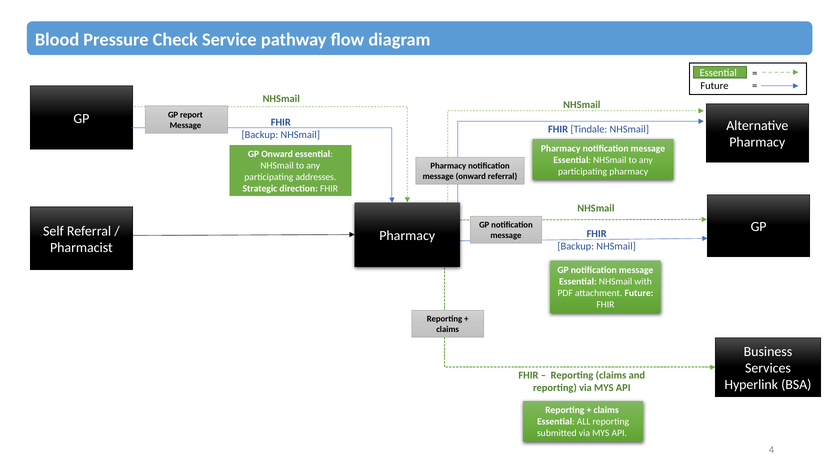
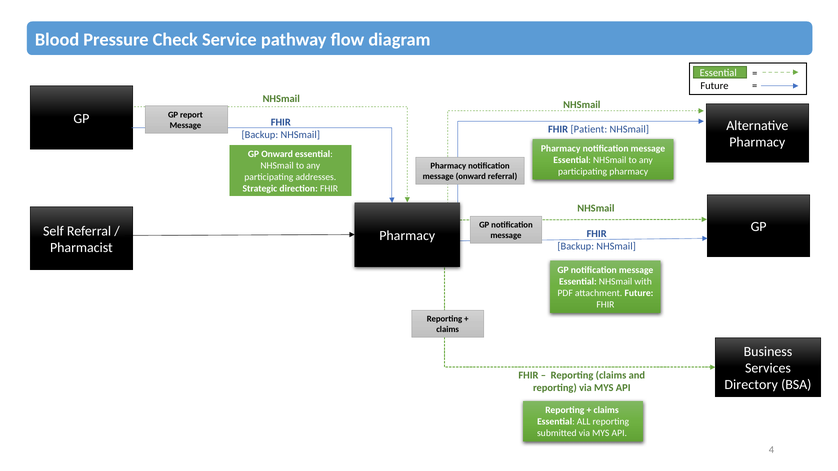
Tindale: Tindale -> Patient
Hyperlink: Hyperlink -> Directory
